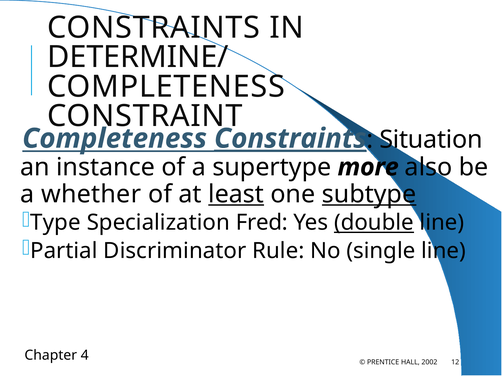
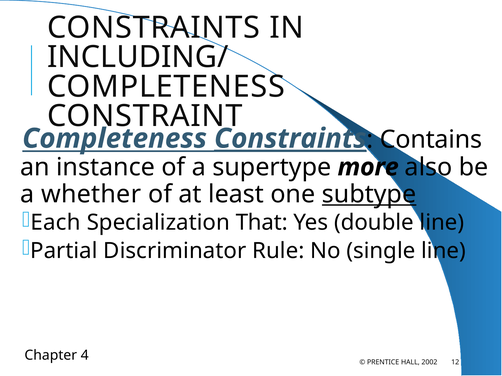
DETERMINE/: DETERMINE/ -> INCLUDING/
Situation: Situation -> Contains
least underline: present -> none
Type: Type -> Each
Fred: Fred -> That
double underline: present -> none
